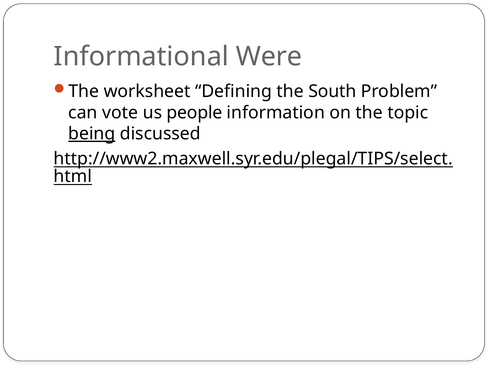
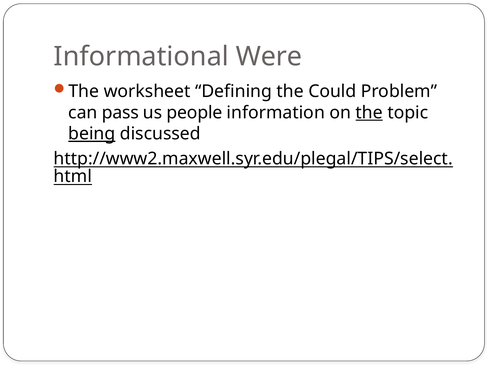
South: South -> Could
vote: vote -> pass
the at (369, 113) underline: none -> present
